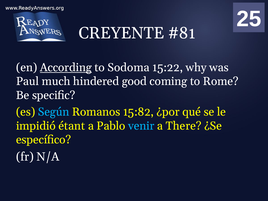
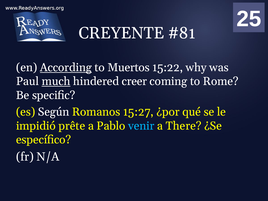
Sodoma: Sodoma -> Muertos
much underline: none -> present
good: good -> creer
Según colour: light blue -> white
15:82: 15:82 -> 15:27
étant: étant -> prête
